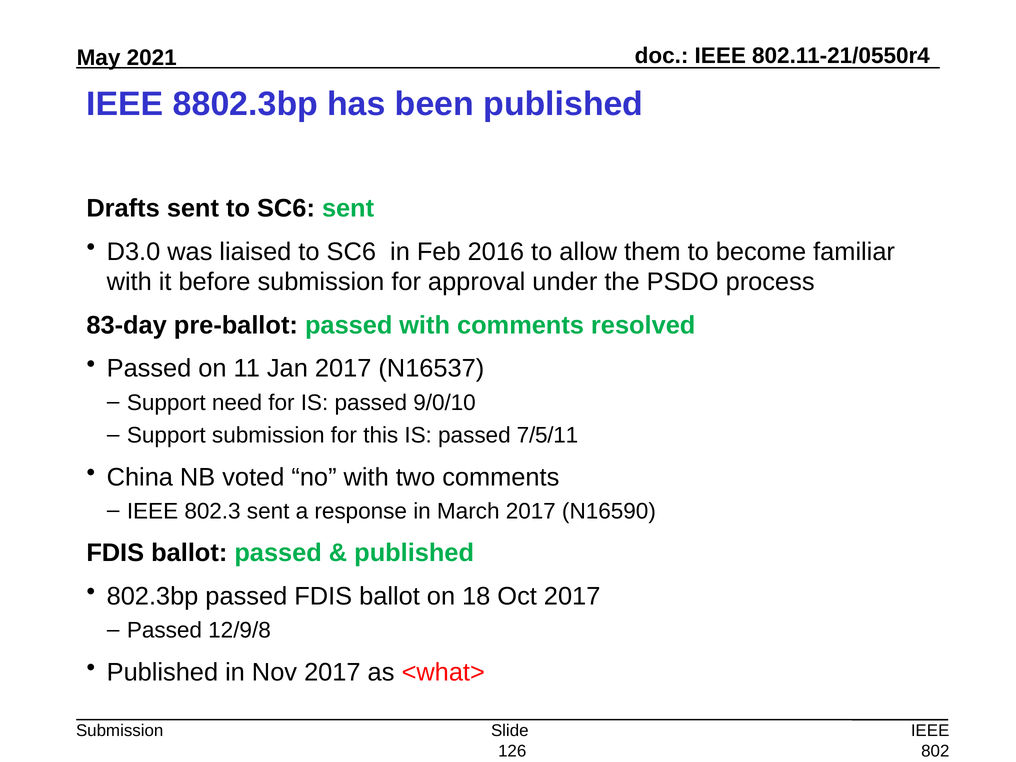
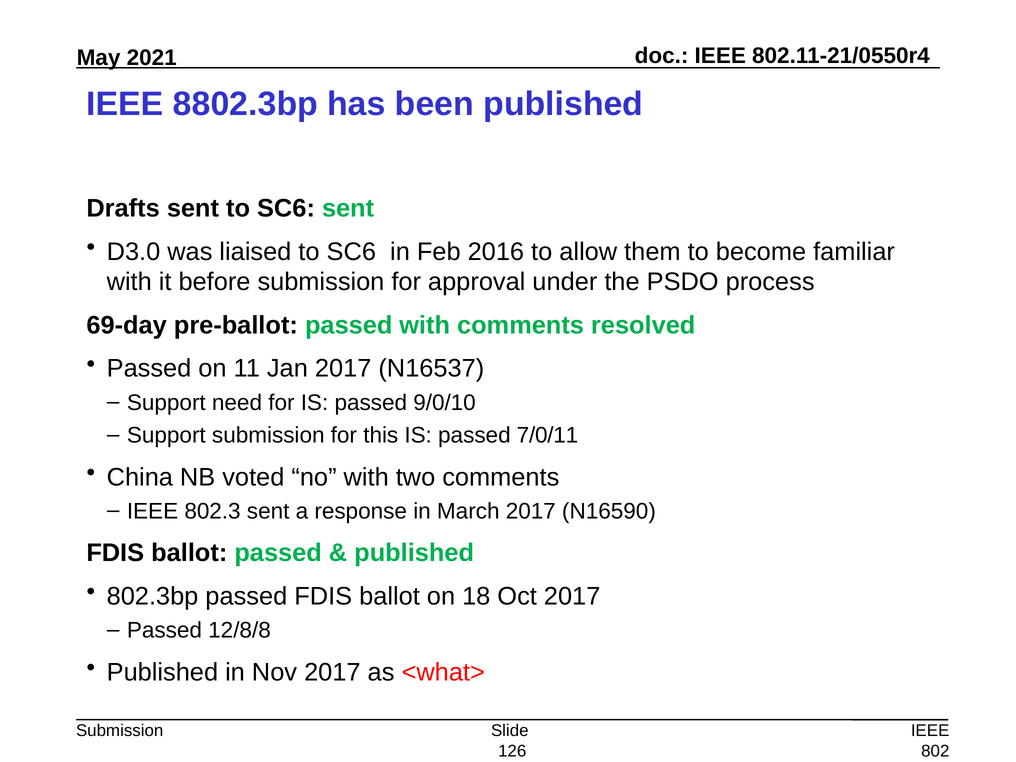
83-day: 83-day -> 69-day
7/5/11: 7/5/11 -> 7/0/11
12/9/8: 12/9/8 -> 12/8/8
